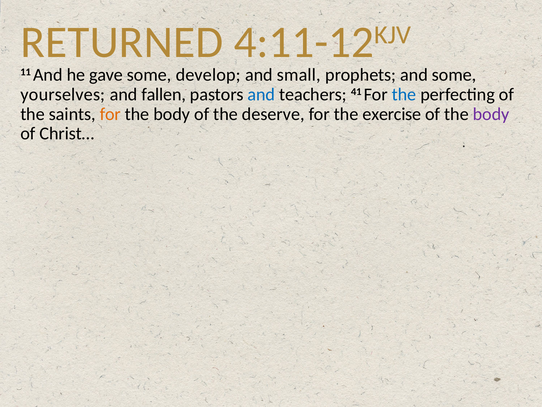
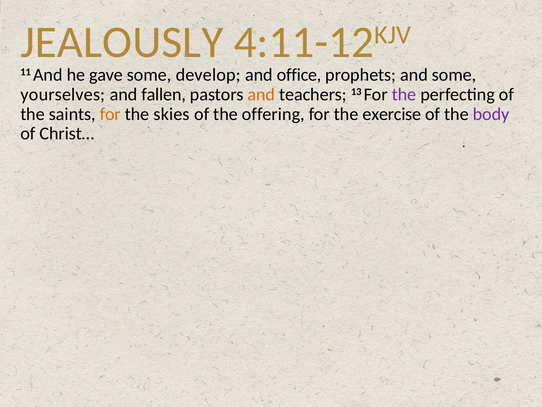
RETURNED: RETURNED -> JEALOUSLY
small: small -> office
and at (261, 94) colour: blue -> orange
41: 41 -> 13
the at (404, 94) colour: blue -> purple
body at (172, 114): body -> skies
deserve: deserve -> offering
